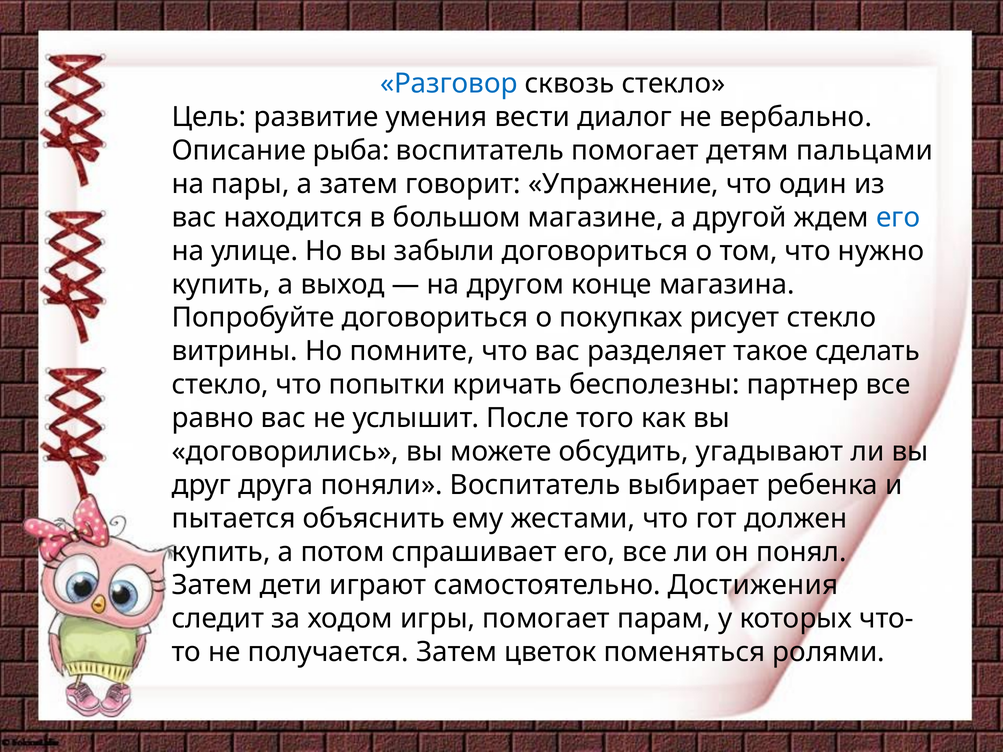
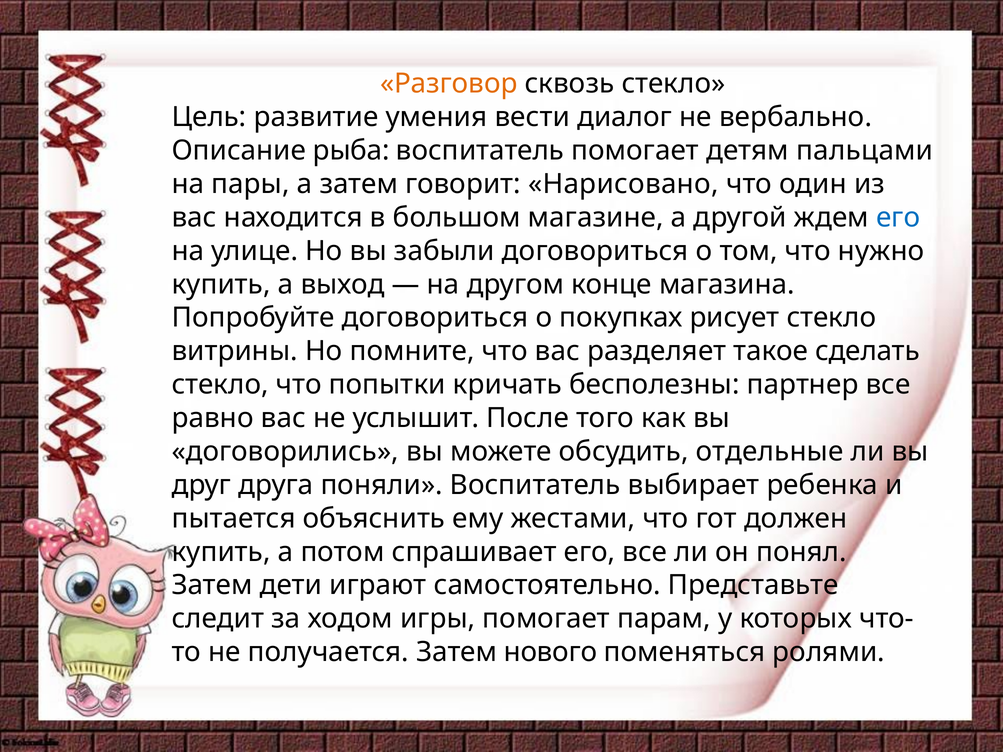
Разговор colour: blue -> orange
Упражнение: Упражнение -> Нарисовано
угадывают: угадывают -> отдельные
Достижения: Достижения -> Представьте
цветок: цветок -> нового
